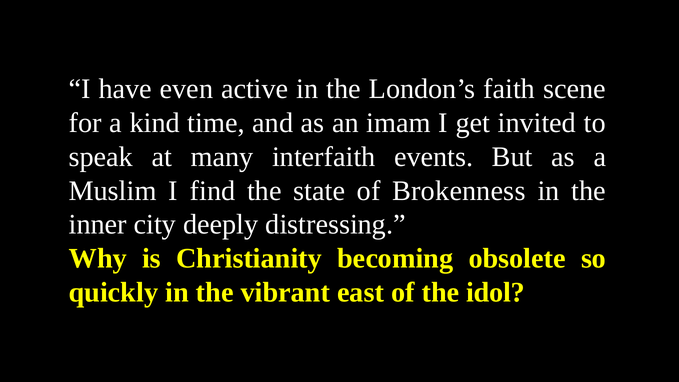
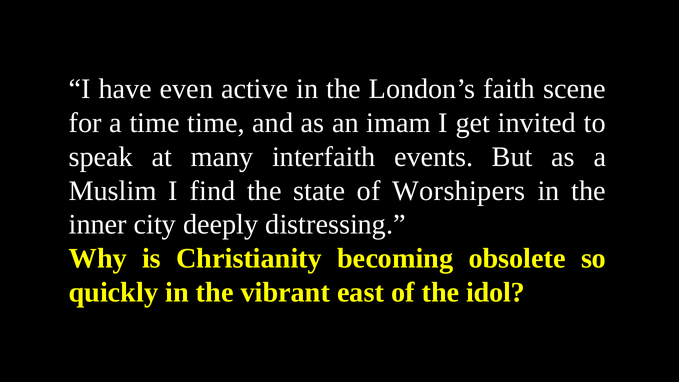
a kind: kind -> time
Brokenness: Brokenness -> Worshipers
